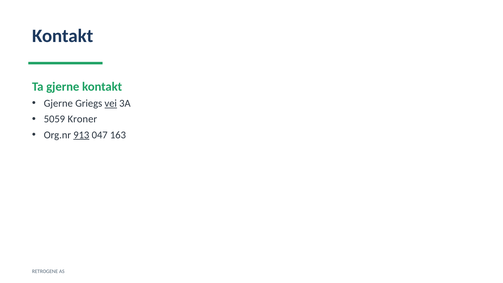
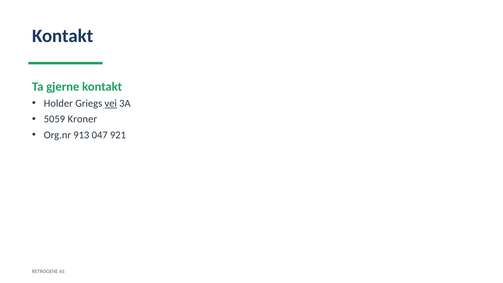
Gjerne at (58, 103): Gjerne -> Holder
913 underline: present -> none
163: 163 -> 921
